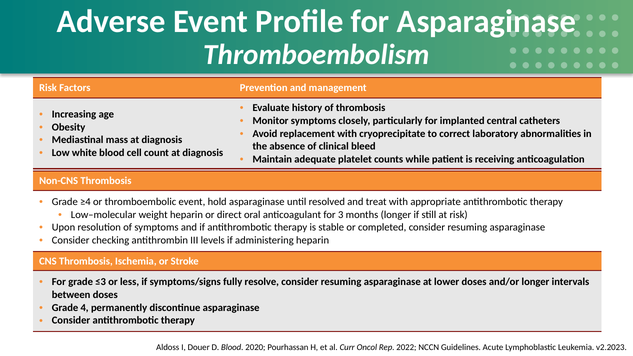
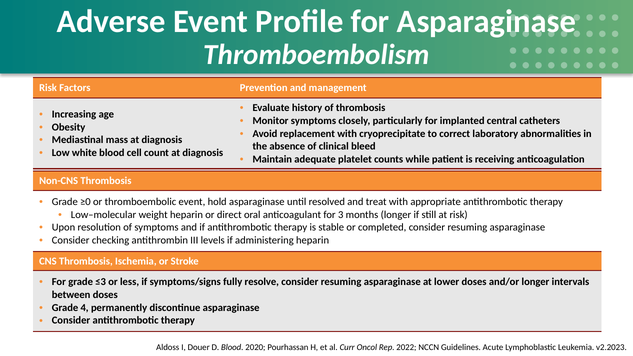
≥4: ≥4 -> ≥0
